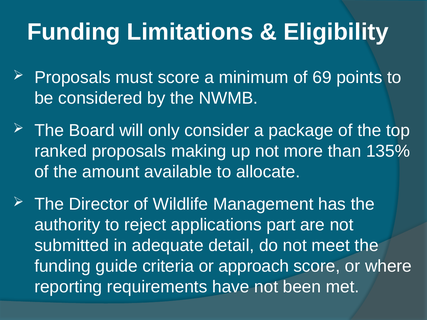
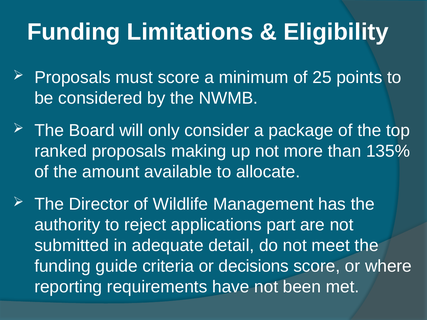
69: 69 -> 25
approach: approach -> decisions
